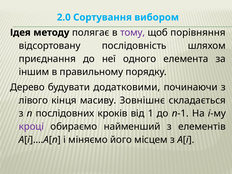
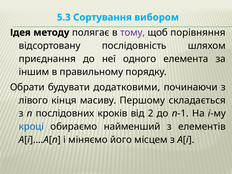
2.0: 2.0 -> 5.3
Дерево: Дерево -> Обрати
Зовнішнє: Зовнішнє -> Першому
1: 1 -> 2
кроці colour: purple -> blue
